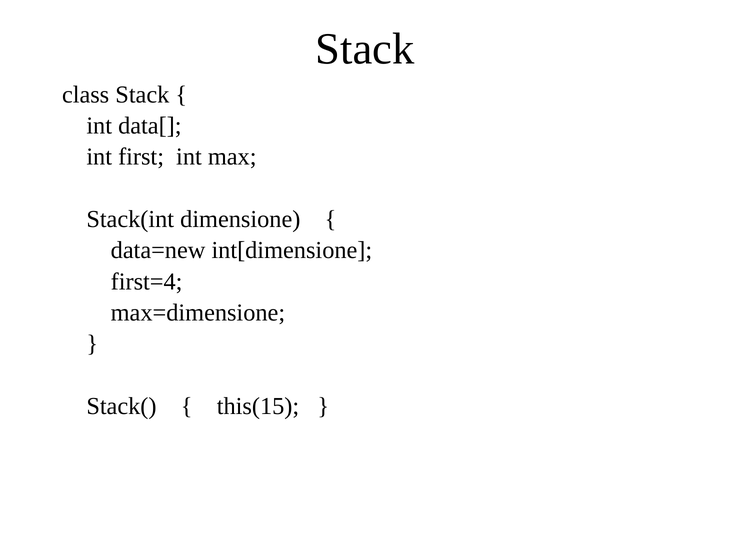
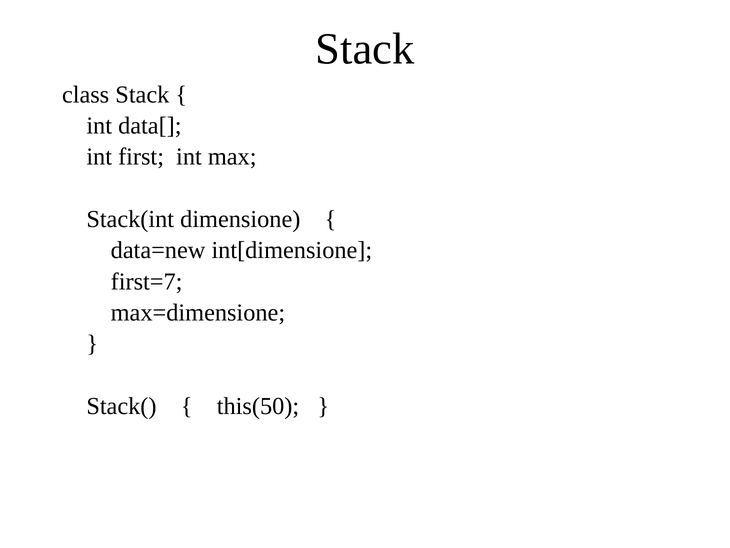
first=4: first=4 -> first=7
this(15: this(15 -> this(50
